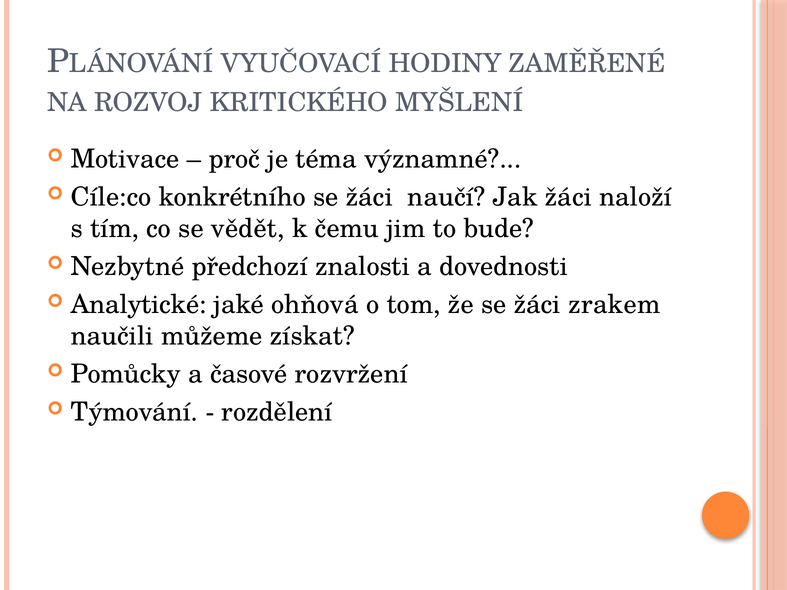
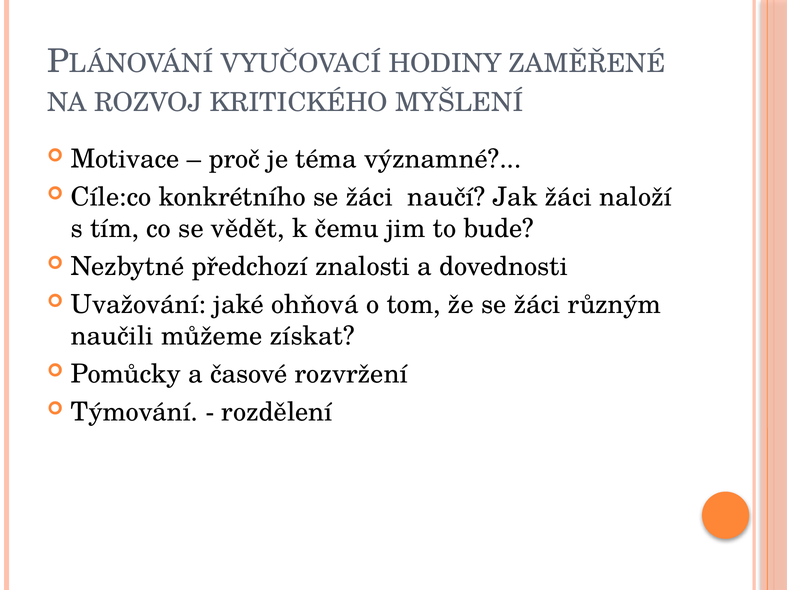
Analytické: Analytické -> Uvažování
zrakem: zrakem -> různým
